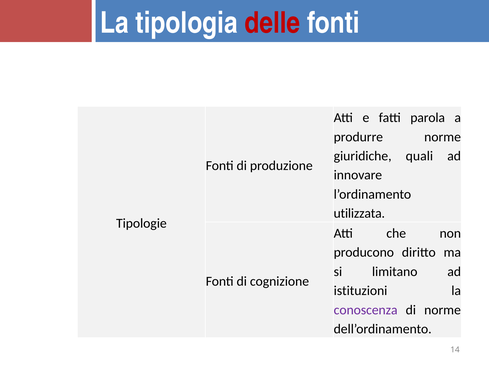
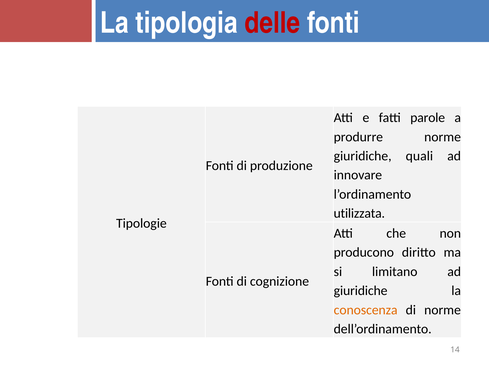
parola: parola -> parole
istituzioni at (361, 291): istituzioni -> giuridiche
conoscenza colour: purple -> orange
